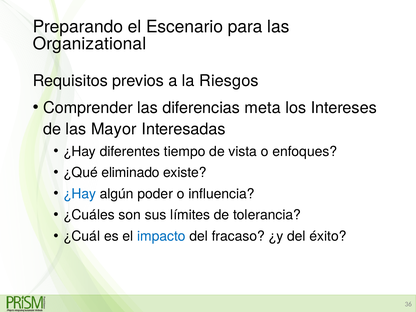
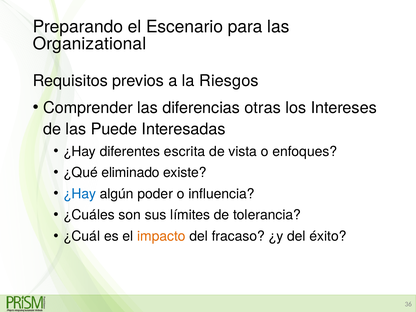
meta: meta -> otras
Mayor: Mayor -> Puede
tiempo: tiempo -> escrita
impacto colour: blue -> orange
